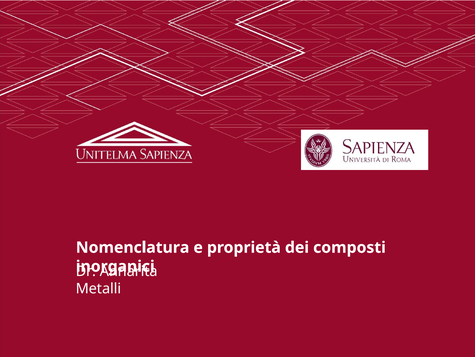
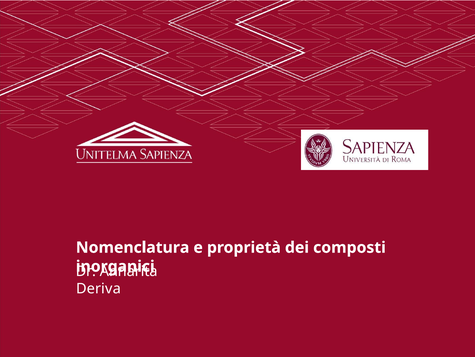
Metalli: Metalli -> Deriva
